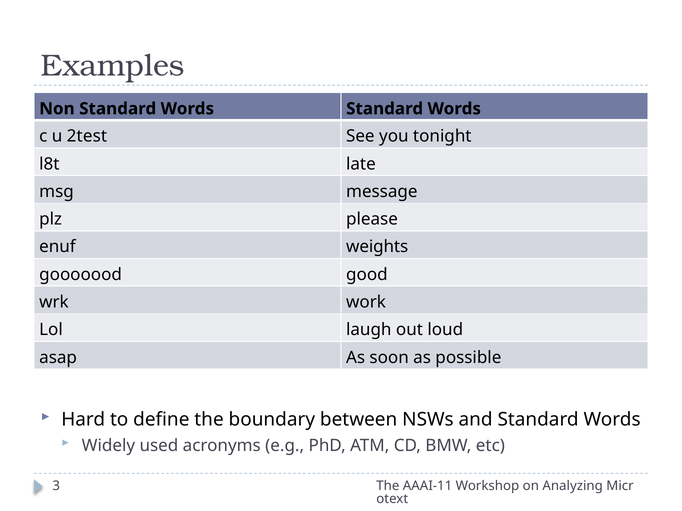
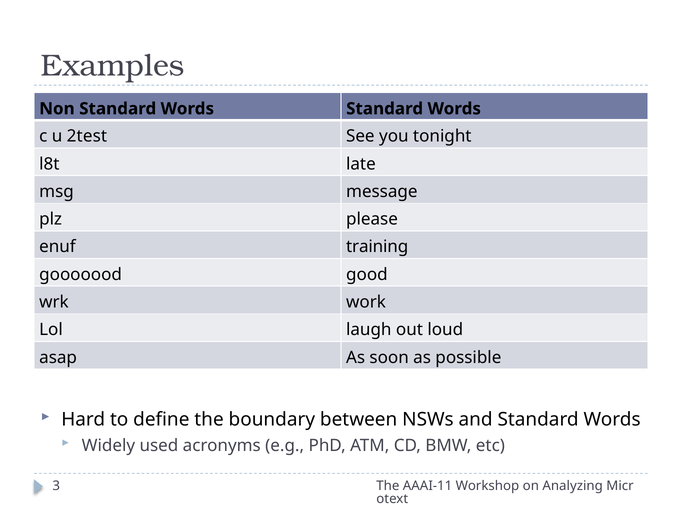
weights: weights -> training
